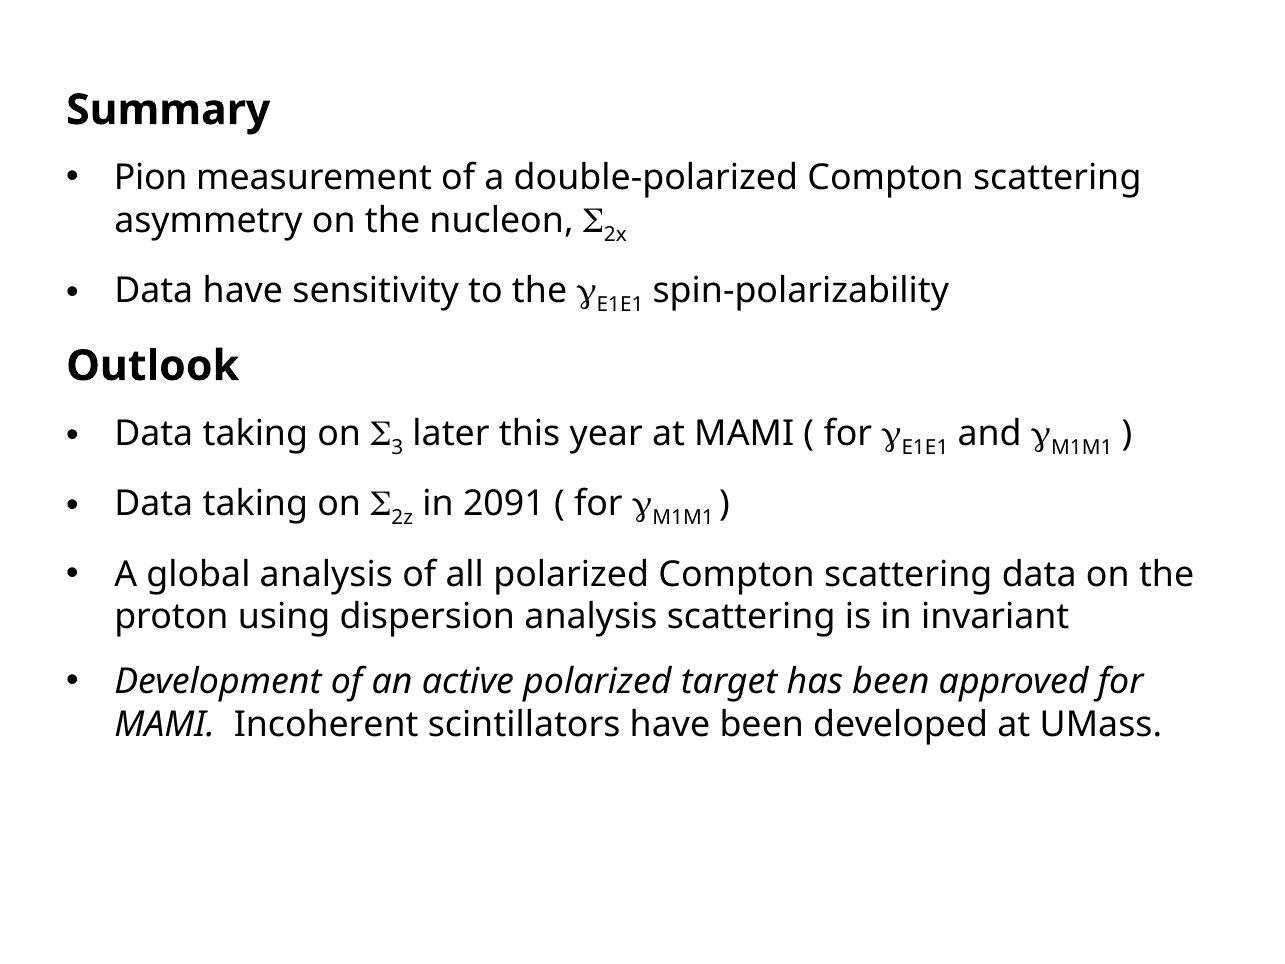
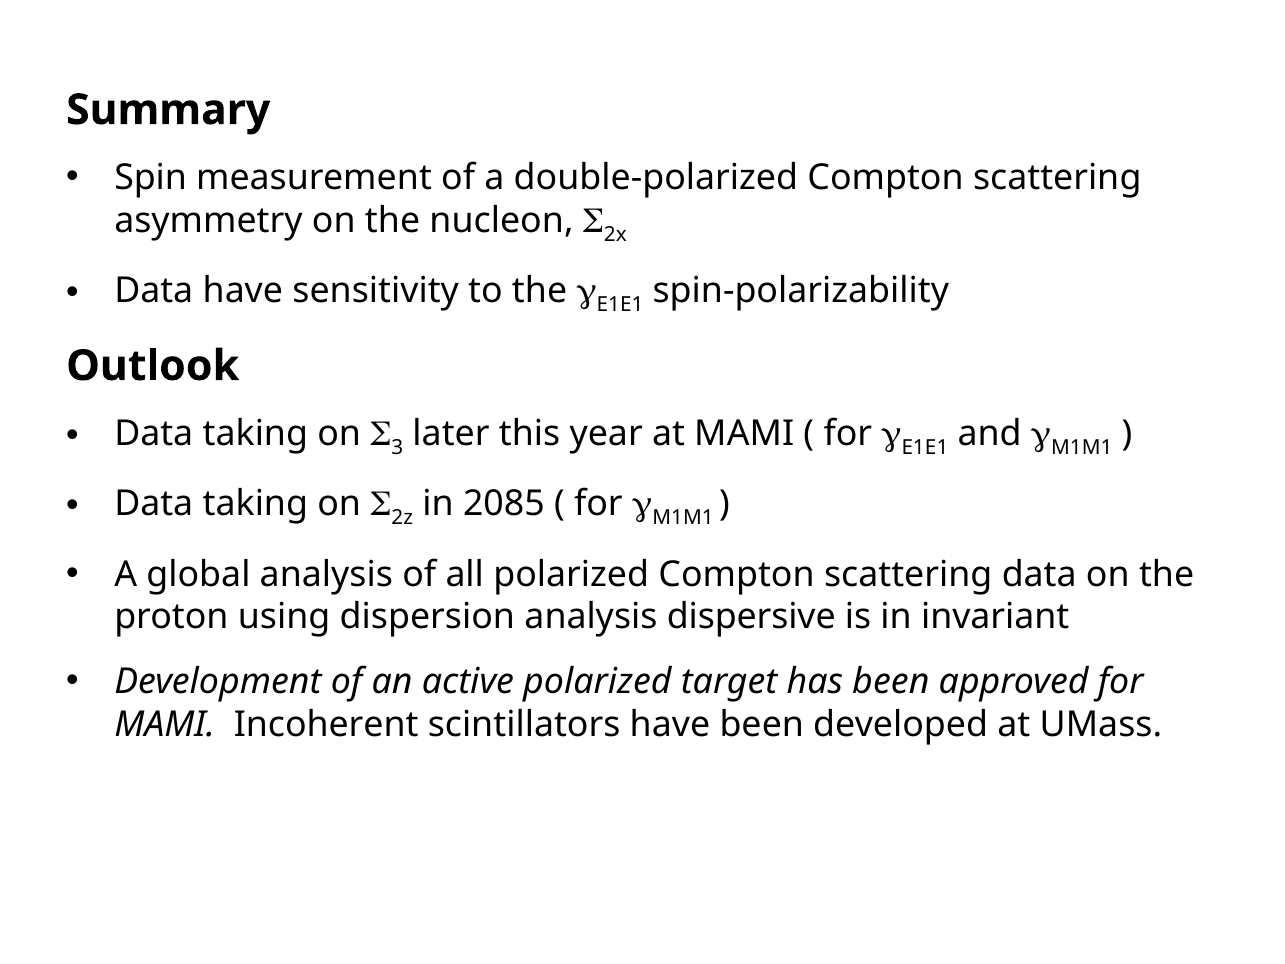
Pion: Pion -> Spin
2091: 2091 -> 2085
analysis scattering: scattering -> dispersive
